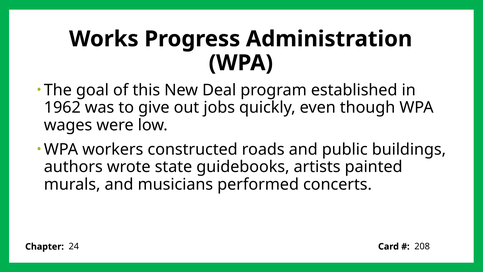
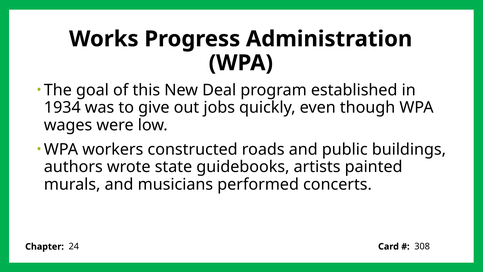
1962: 1962 -> 1934
208: 208 -> 308
